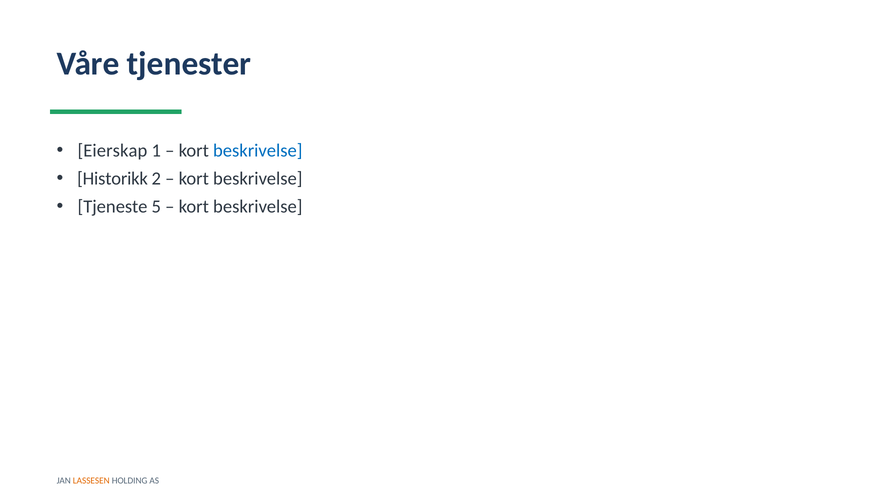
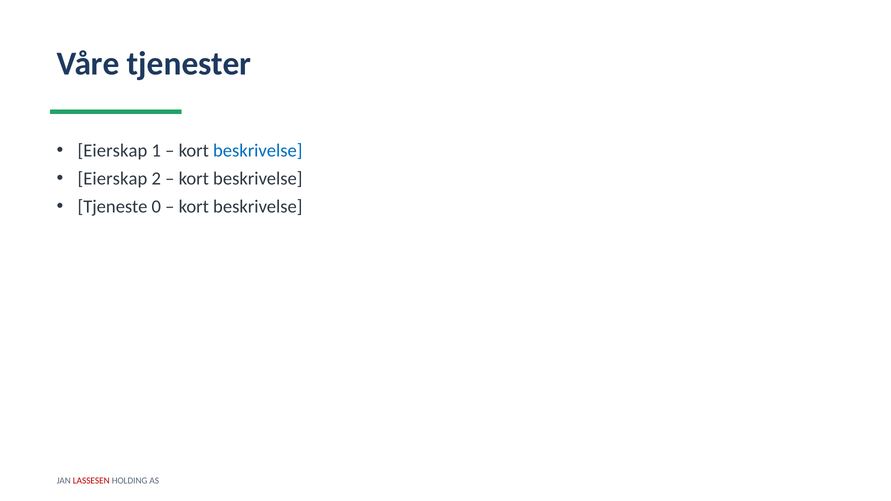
Historikk at (113, 179): Historikk -> Eierskap
5: 5 -> 0
LASSESEN colour: orange -> red
